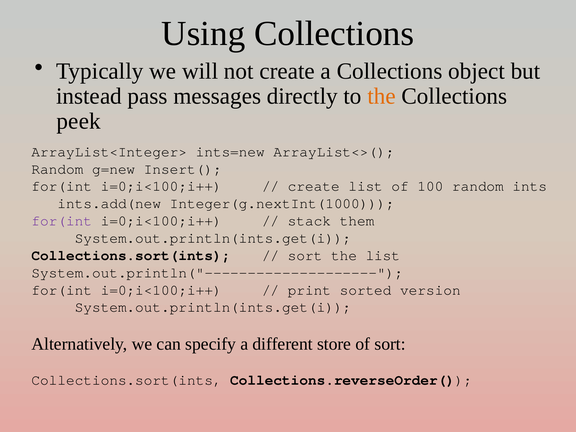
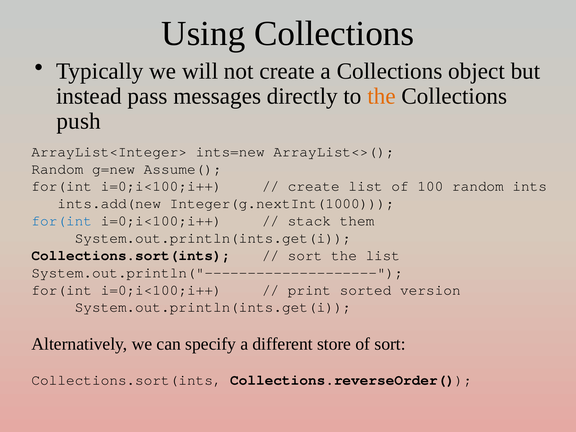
peek: peek -> push
Insert(: Insert( -> Assume(
for(int at (62, 221) colour: purple -> blue
